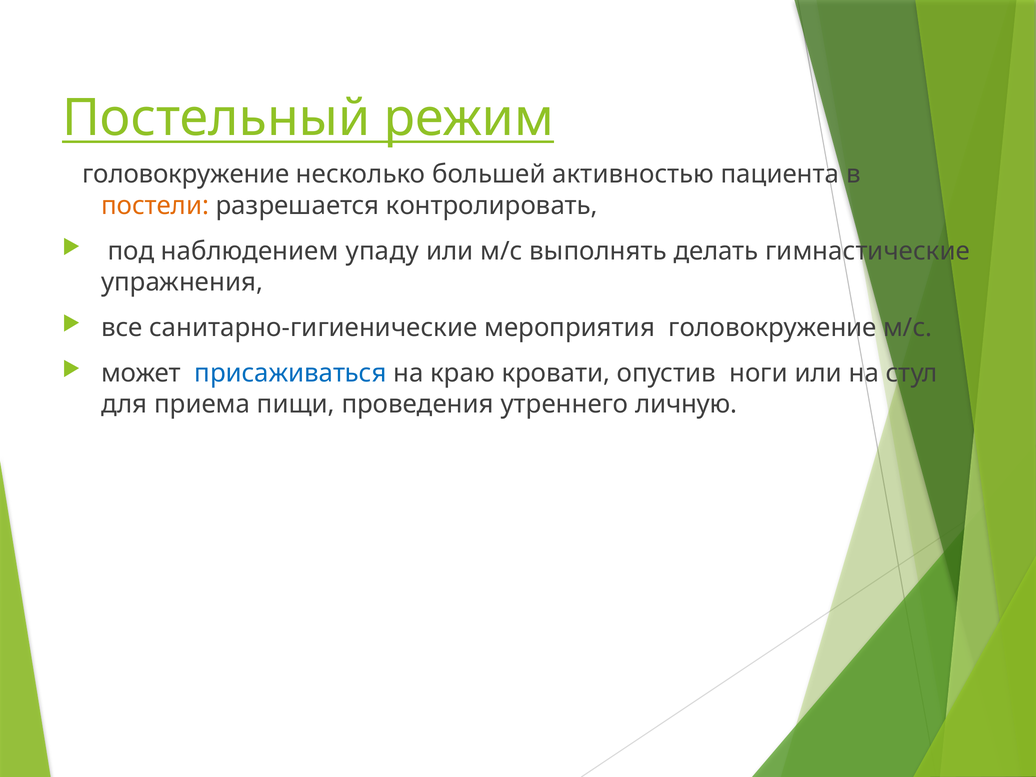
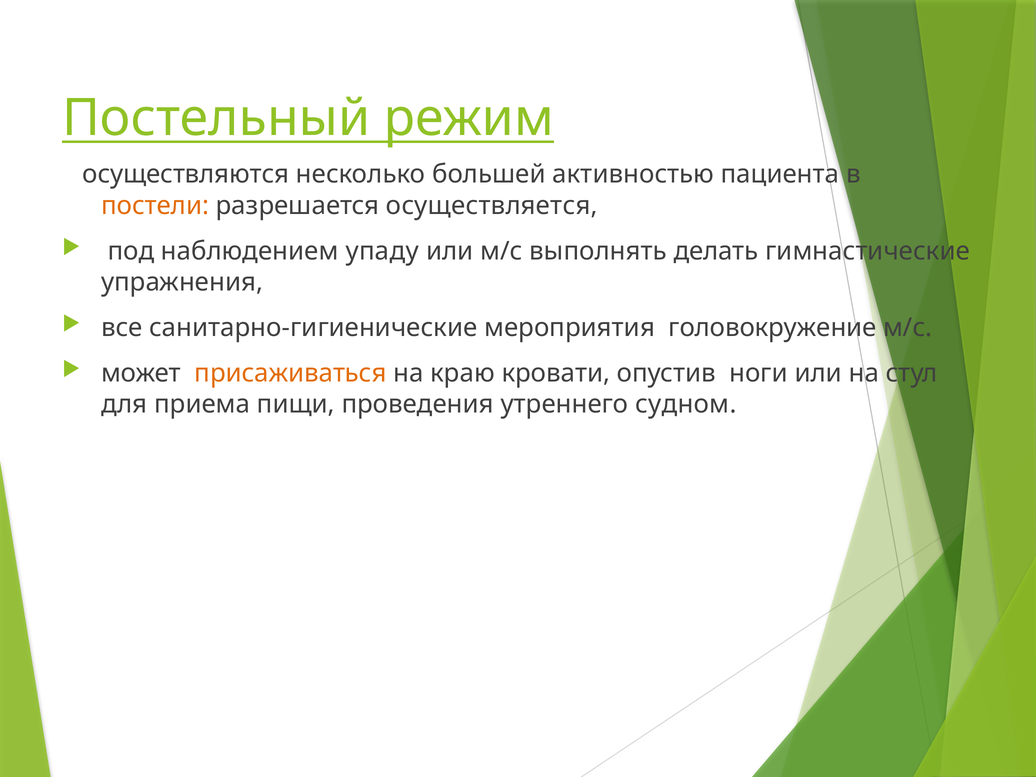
головокружение at (186, 174): головокружение -> осуществляются
контролировать: контролировать -> осуществляется
присаживаться colour: blue -> orange
личную: личную -> судном
